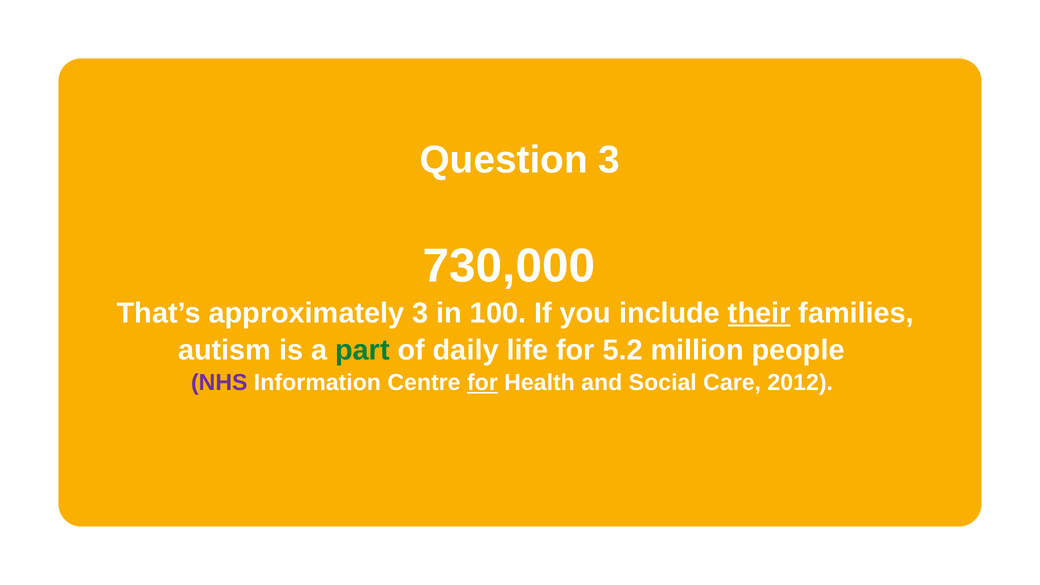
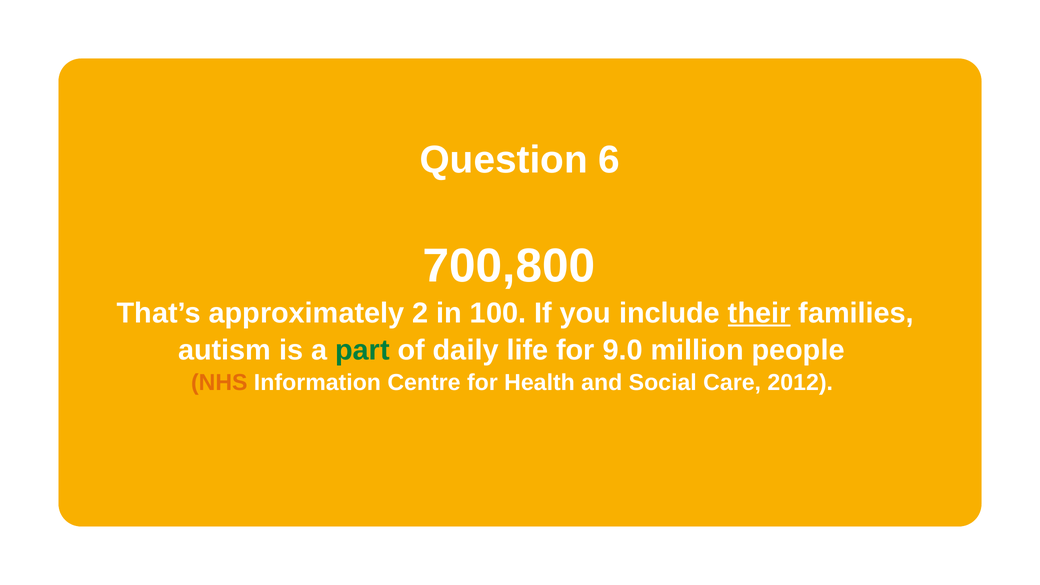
Question 3: 3 -> 6
730,000: 730,000 -> 700,800
approximately 3: 3 -> 2
5.2: 5.2 -> 9.0
NHS colour: purple -> orange
for at (482, 383) underline: present -> none
